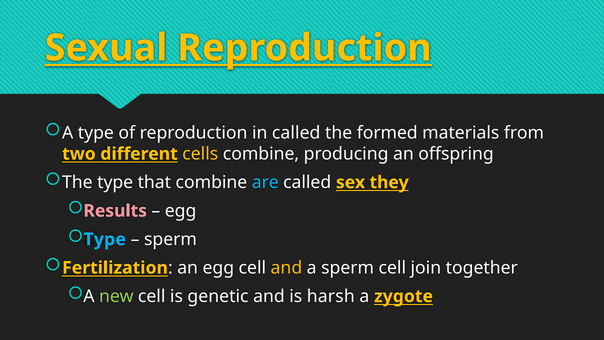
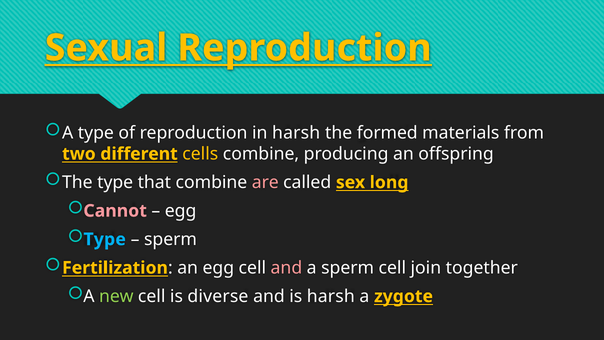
in called: called -> harsh
are colour: light blue -> pink
they: they -> long
Results: Results -> Cannot
and at (286, 268) colour: yellow -> pink
genetic: genetic -> diverse
